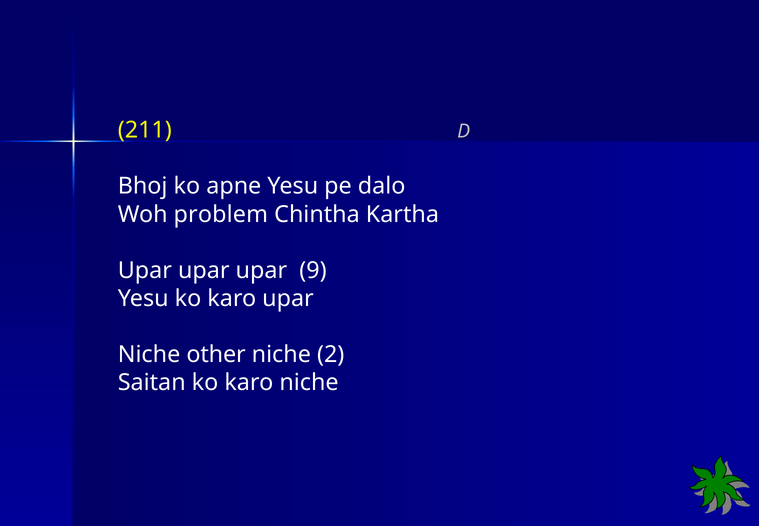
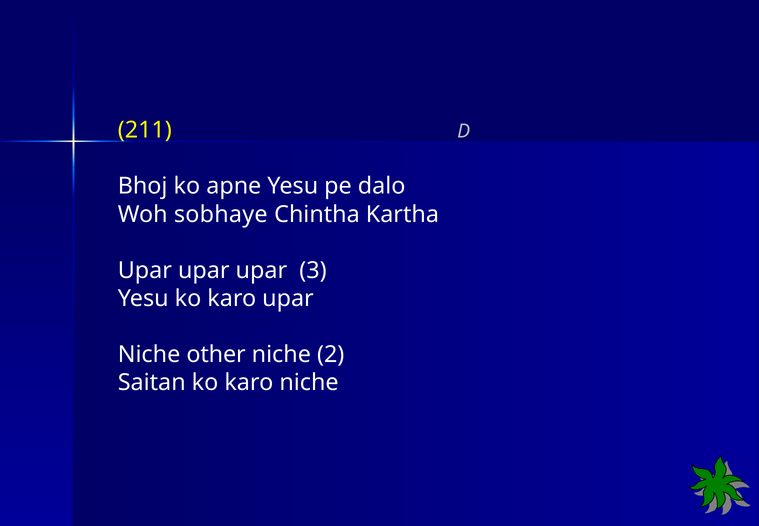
problem: problem -> sobhaye
9: 9 -> 3
